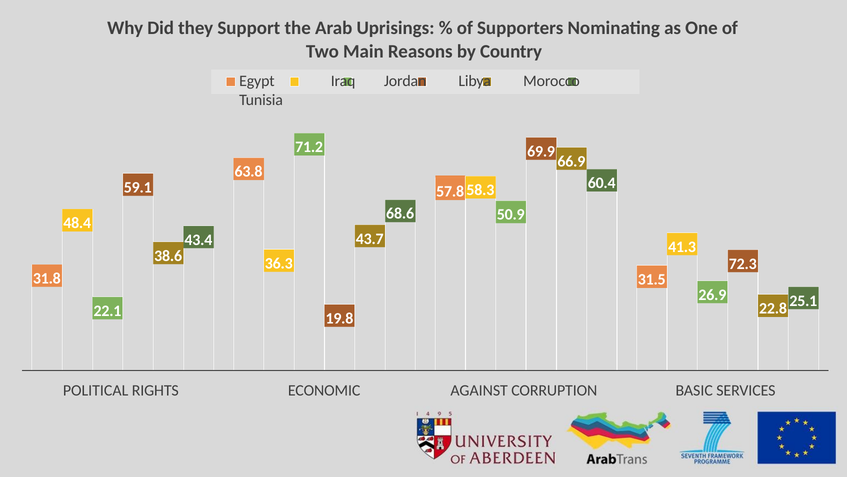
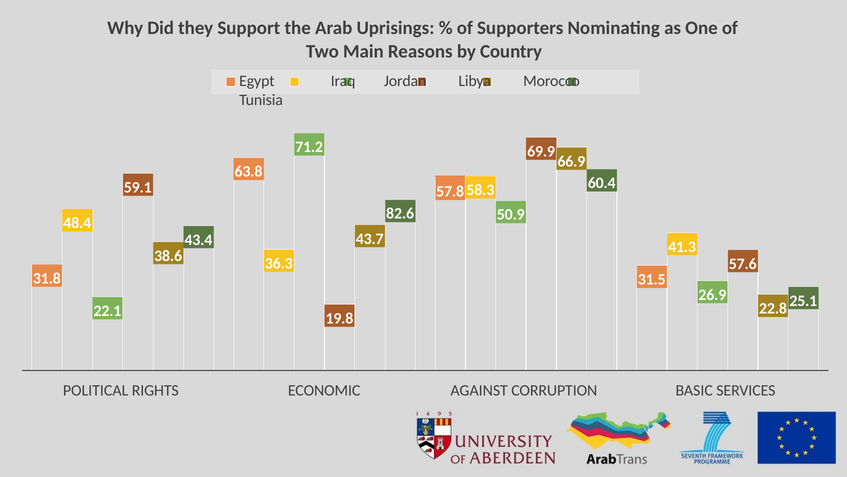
68.6: 68.6 -> 82.6
72.3: 72.3 -> 57.6
